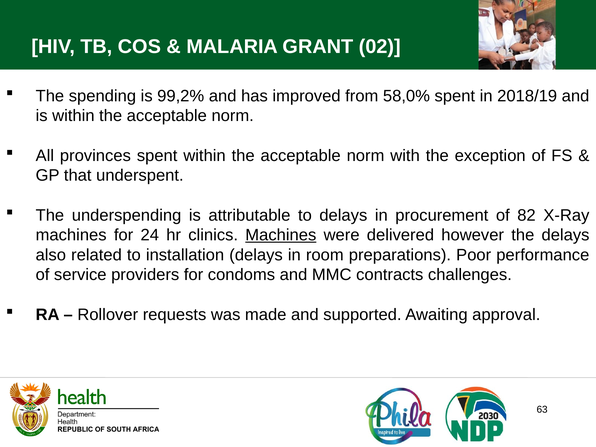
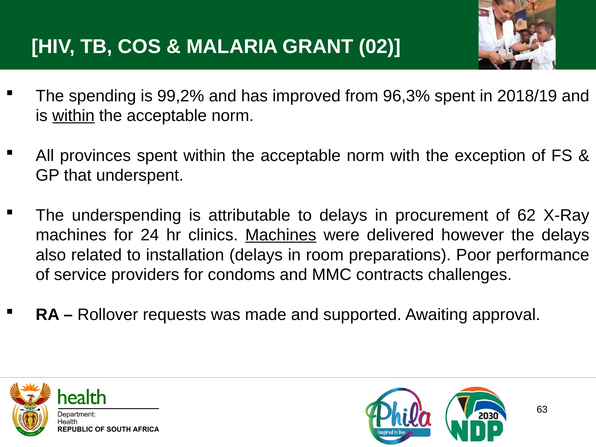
58,0%: 58,0% -> 96,3%
within at (73, 116) underline: none -> present
82: 82 -> 62
